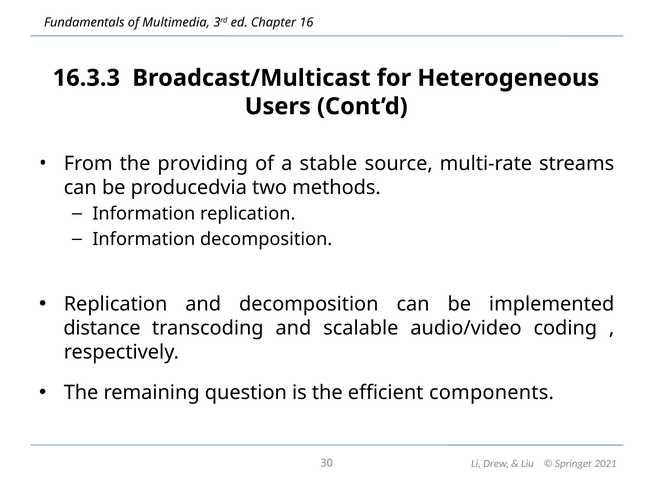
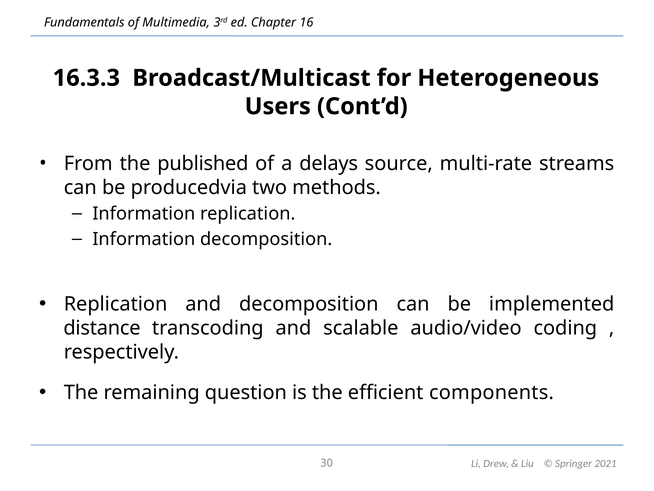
providing: providing -> published
stable: stable -> delays
